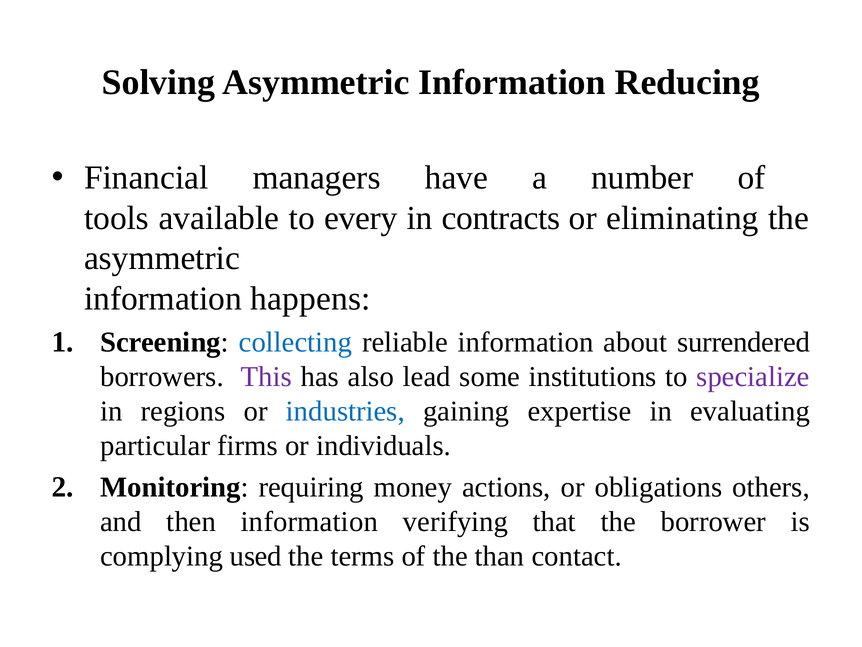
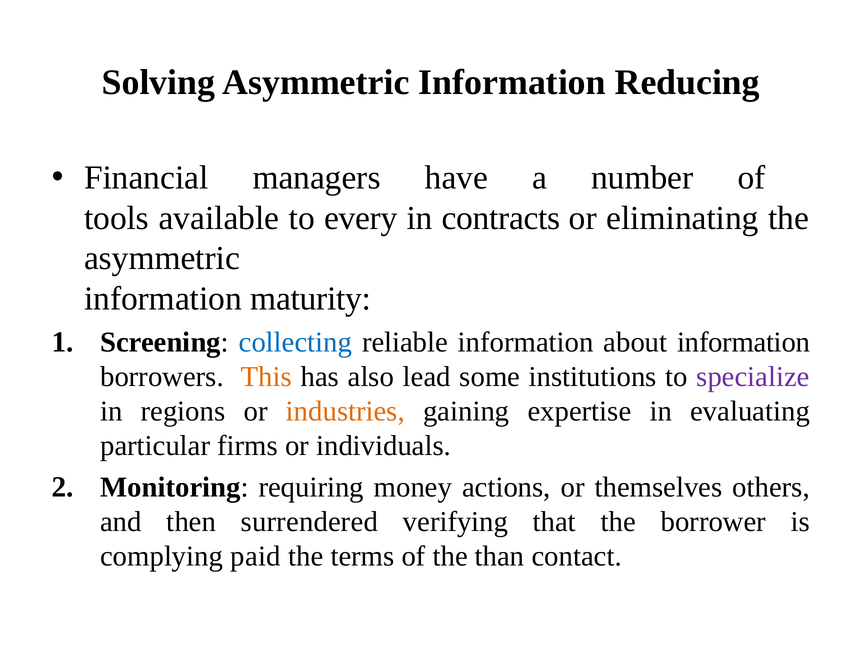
happens: happens -> maturity
about surrendered: surrendered -> information
This colour: purple -> orange
industries colour: blue -> orange
obligations: obligations -> themselves
then information: information -> surrendered
used: used -> paid
